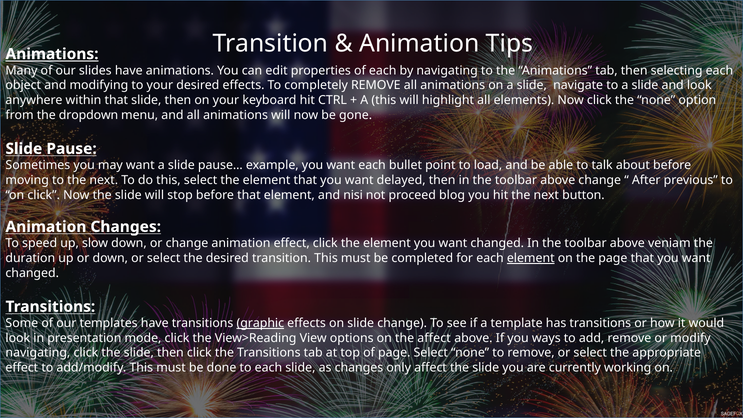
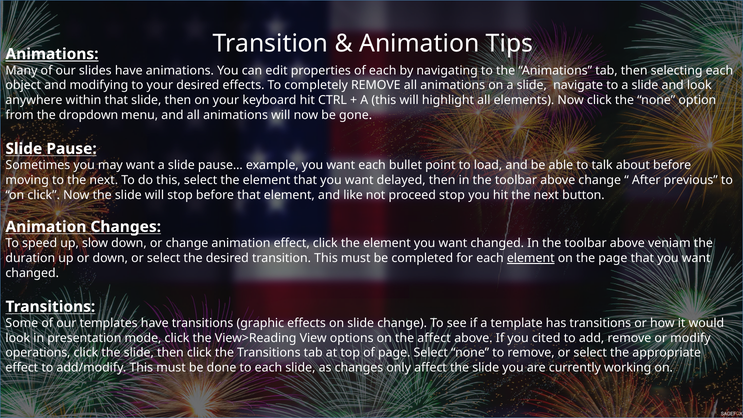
nisi: nisi -> like
proceed blog: blog -> stop
graphic underline: present -> none
ways: ways -> cited
navigating at (38, 353): navigating -> operations
